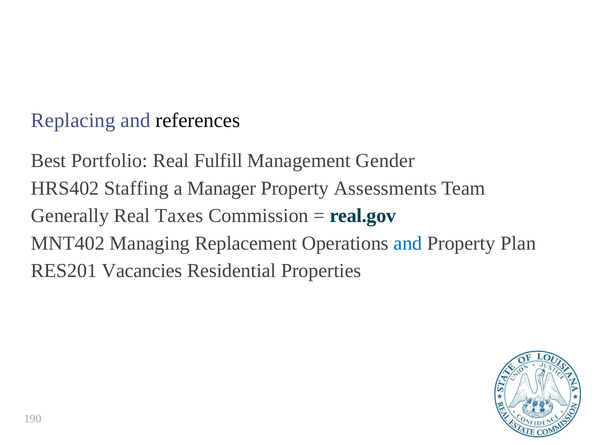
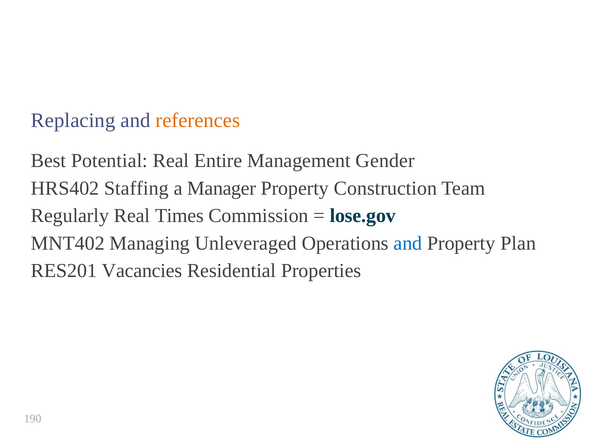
references colour: black -> orange
Portfolio: Portfolio -> Potential
Fulfill: Fulfill -> Entire
Assessments: Assessments -> Construction
Generally: Generally -> Regularly
Taxes: Taxes -> Times
real.gov: real.gov -> lose.gov
Replacement: Replacement -> Unleveraged
